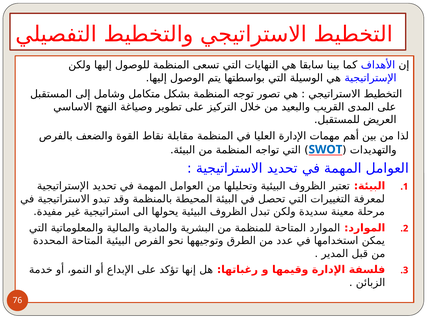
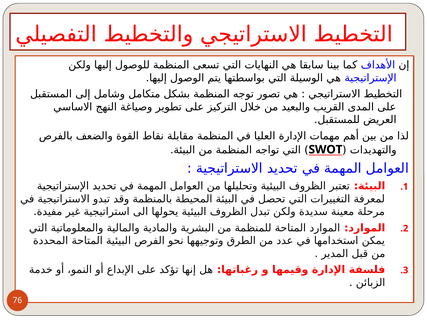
SWOT colour: blue -> black
